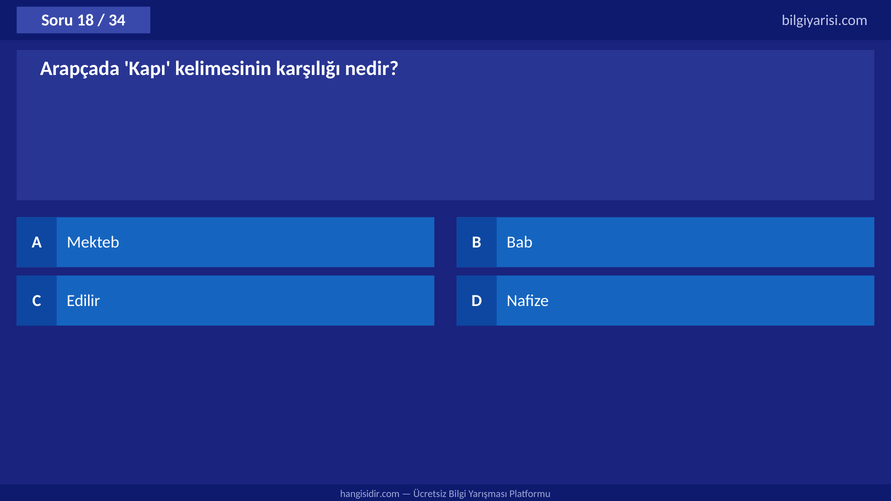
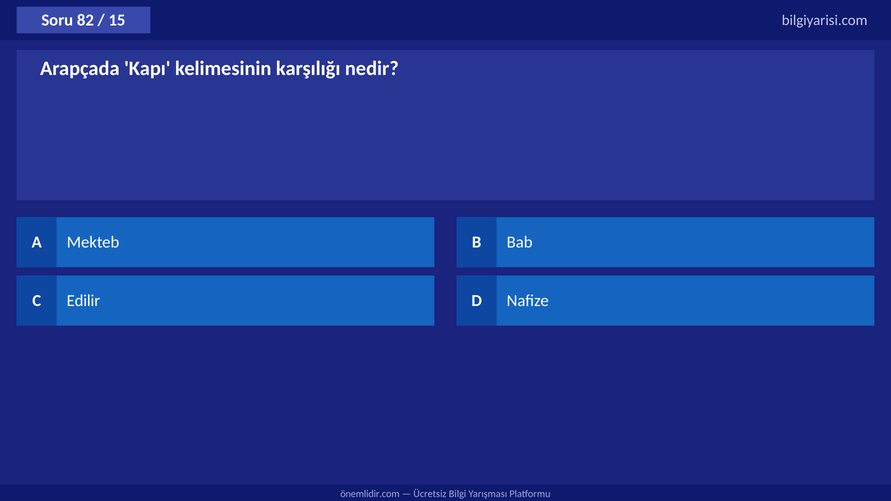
18: 18 -> 82
34: 34 -> 15
hangisidir.com: hangisidir.com -> önemlidir.com
